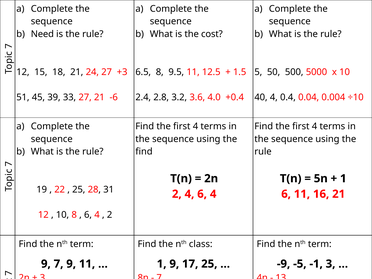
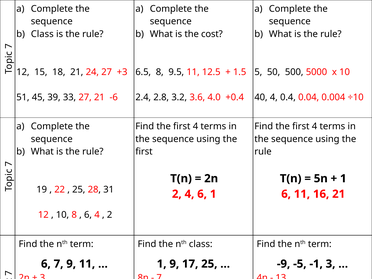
Need at (42, 34): Need -> Class
find at (144, 152): find -> first
4 6 4: 4 -> 1
9 at (46, 264): 9 -> 6
